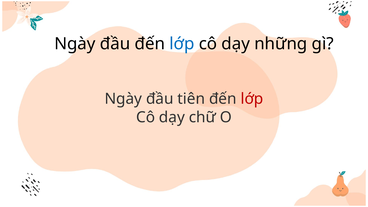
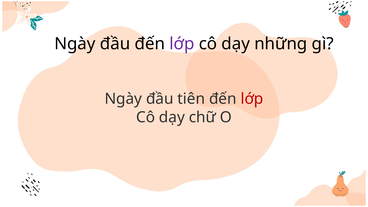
lớp at (182, 44) colour: blue -> purple
